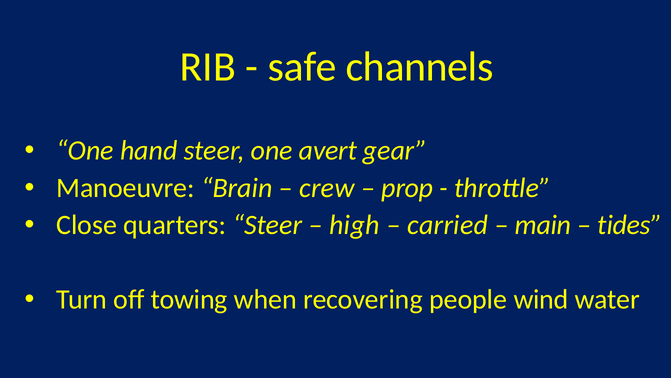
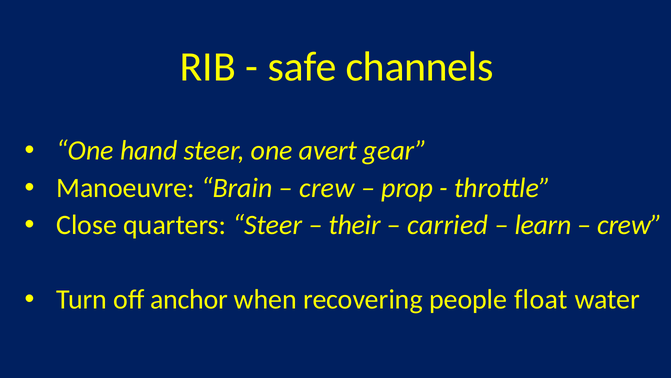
high: high -> their
main: main -> learn
tides at (630, 225): tides -> crew
towing: towing -> anchor
wind: wind -> float
